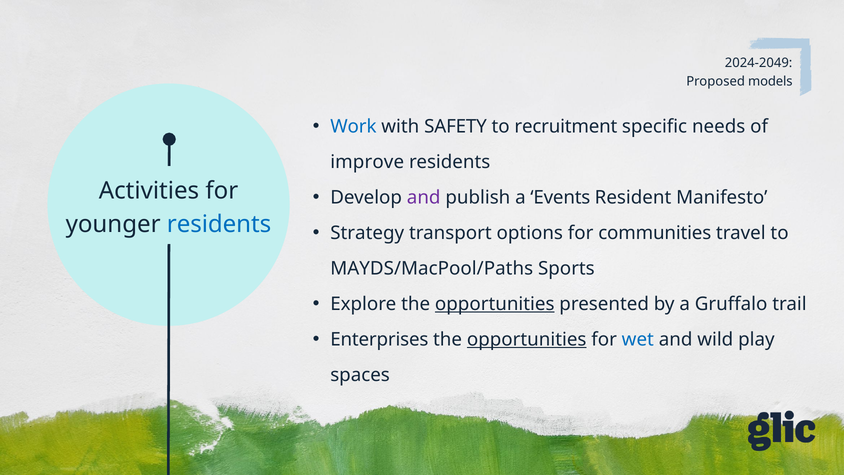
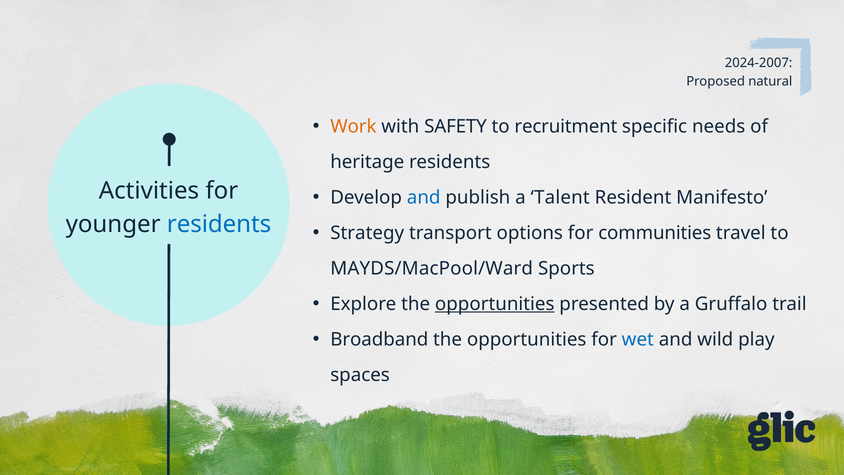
2024-2049: 2024-2049 -> 2024-2007
models: models -> natural
Work colour: blue -> orange
improve: improve -> heritage
and at (424, 197) colour: purple -> blue
Events: Events -> Talent
MAYDS/MacPool/Paths: MAYDS/MacPool/Paths -> MAYDS/MacPool/Ward
Enterprises: Enterprises -> Broadband
opportunities at (527, 339) underline: present -> none
